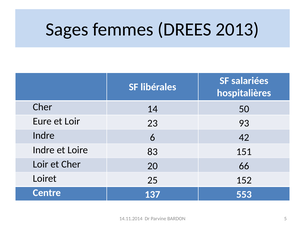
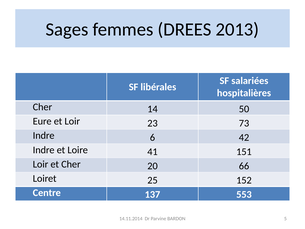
93: 93 -> 73
83: 83 -> 41
